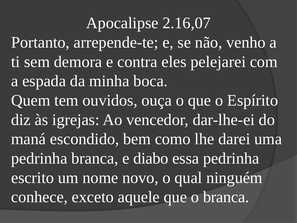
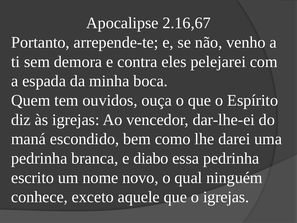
2.16,07: 2.16,07 -> 2.16,67
o branca: branca -> igrejas
